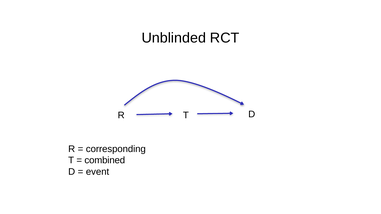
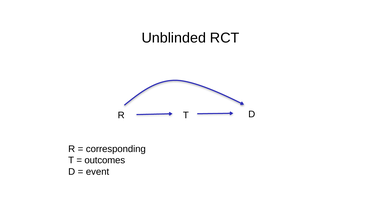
combined: combined -> outcomes
